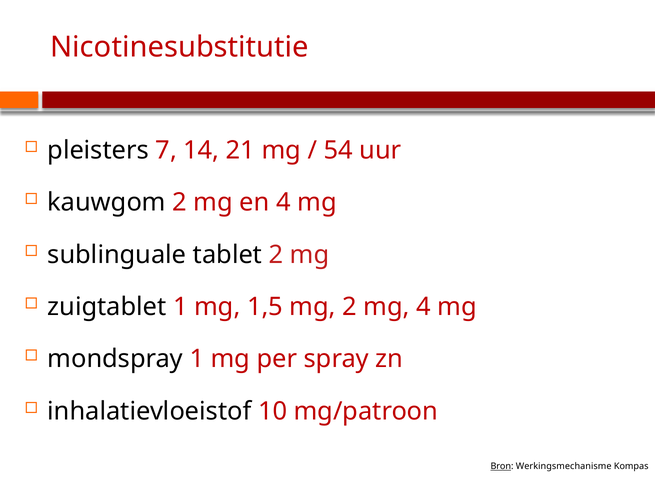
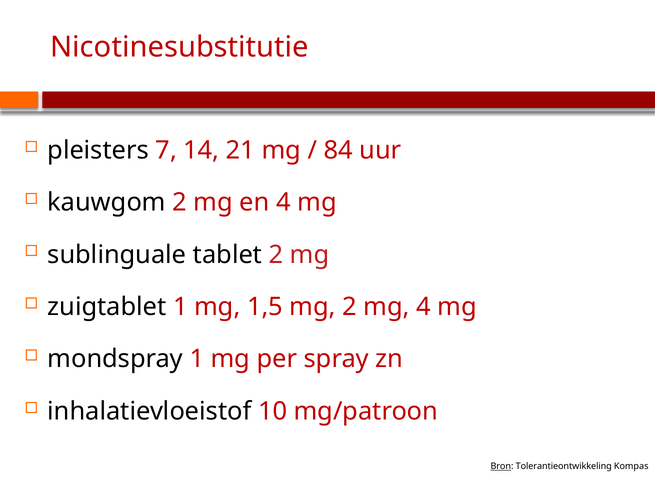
54: 54 -> 84
Werkingsmechanisme: Werkingsmechanisme -> Tolerantieontwikkeling
